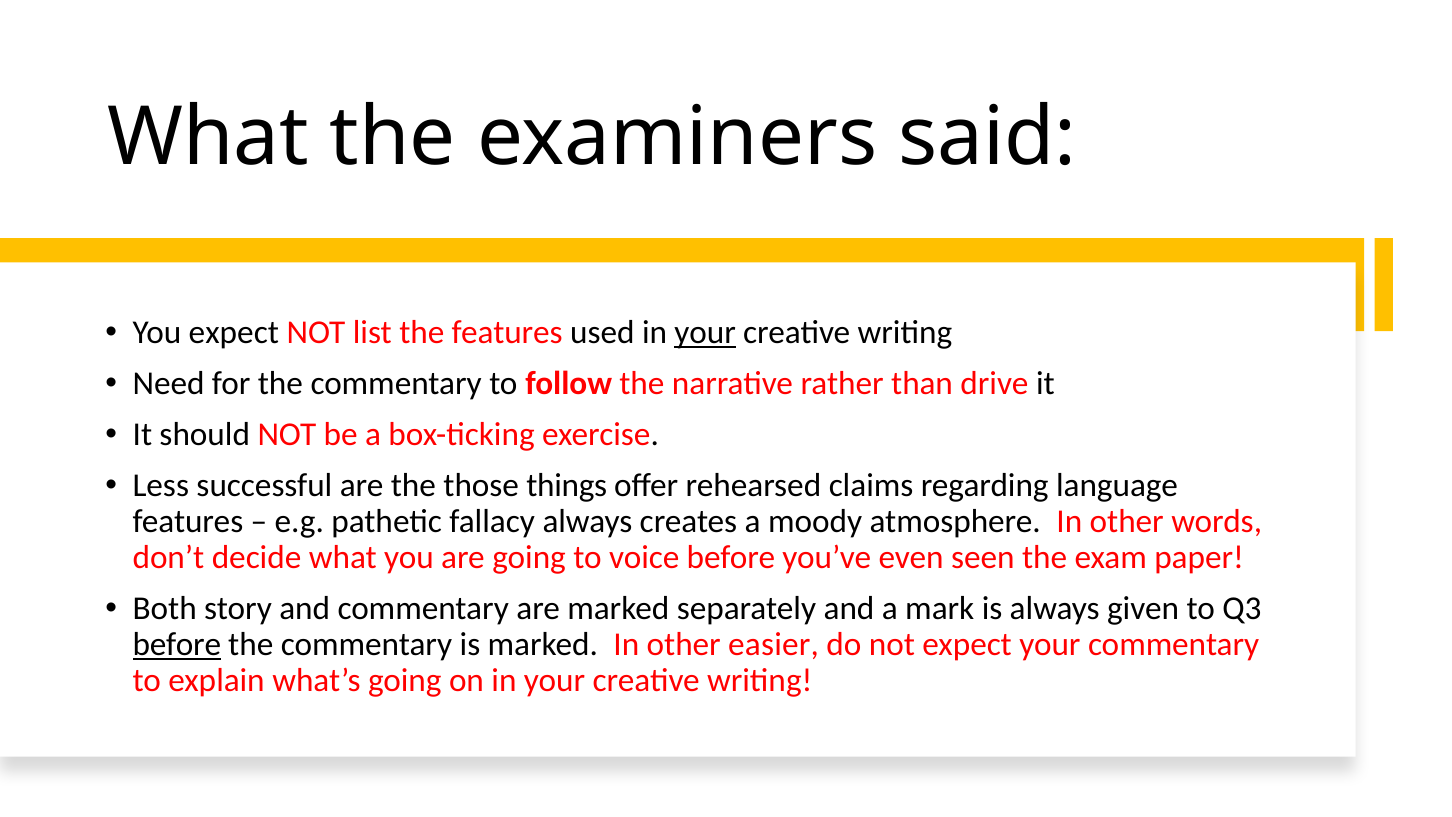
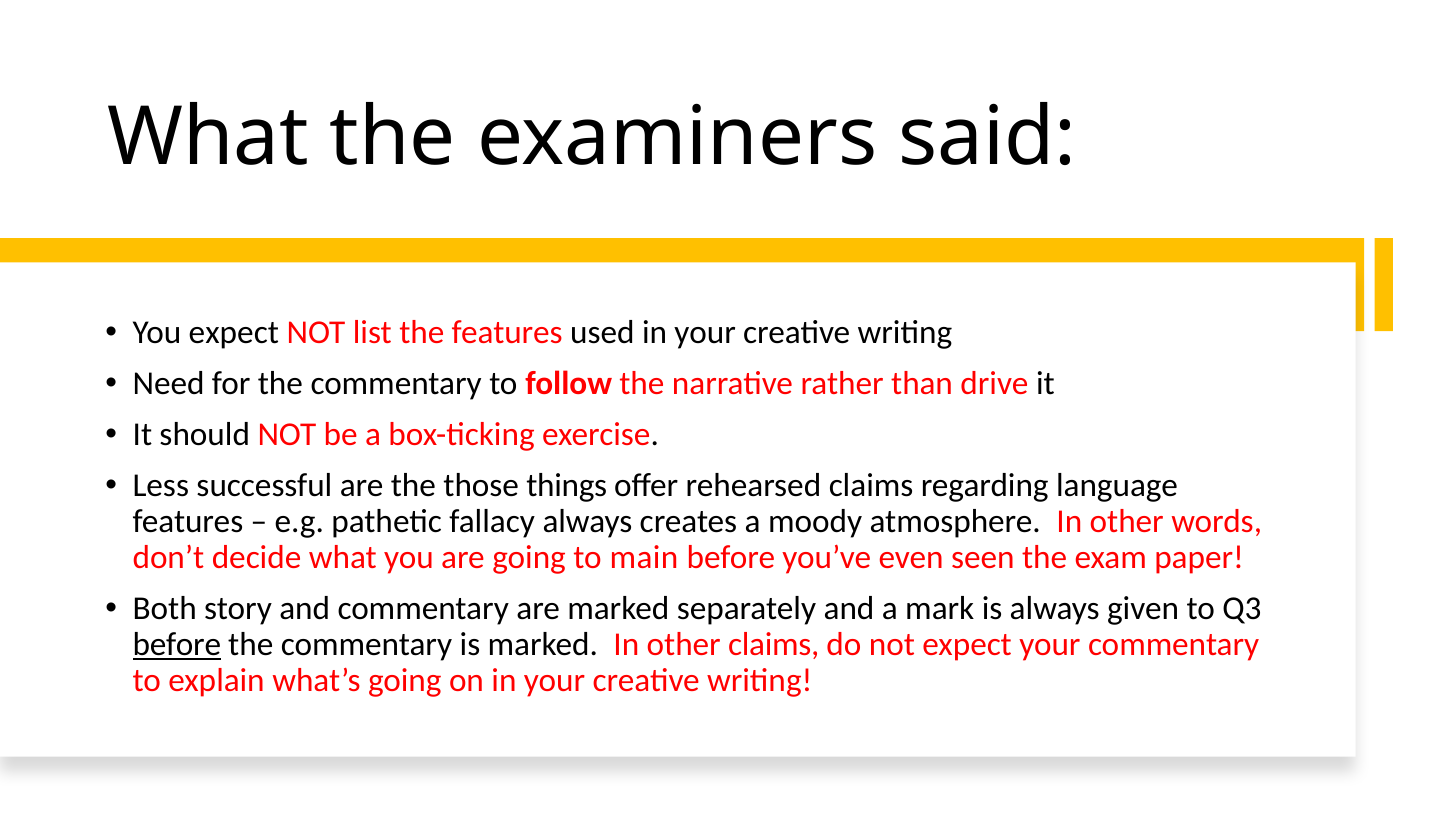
your at (705, 333) underline: present -> none
voice: voice -> main
other easier: easier -> claims
